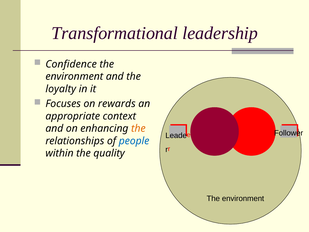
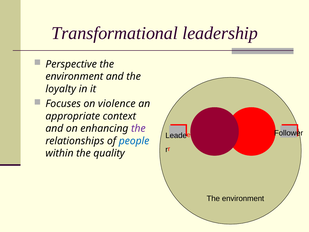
Confidence: Confidence -> Perspective
rewards: rewards -> violence
the at (138, 128) colour: orange -> purple
